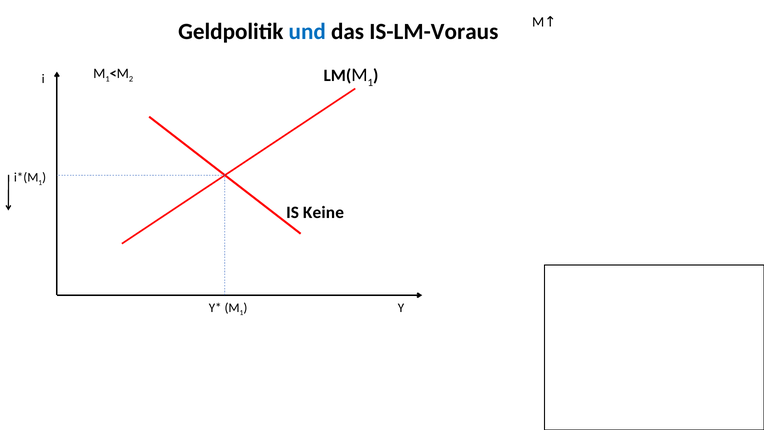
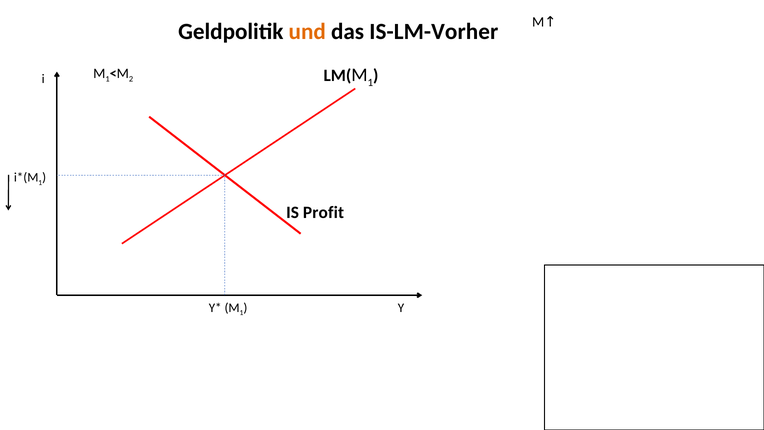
und colour: blue -> orange
IS-LM-Voraus: IS-LM-Voraus -> IS-LM-Vorher
Keine: Keine -> Profit
